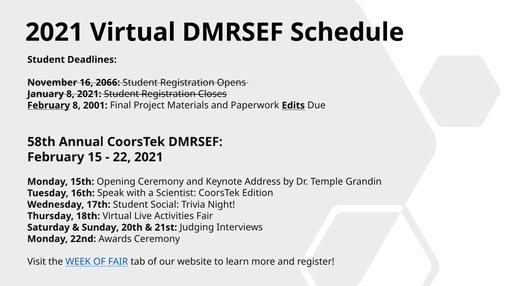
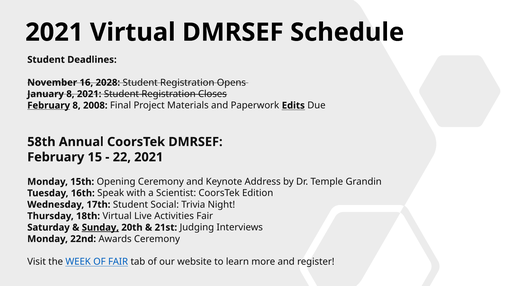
2066: 2066 -> 2028
2001: 2001 -> 2008
Sunday underline: none -> present
